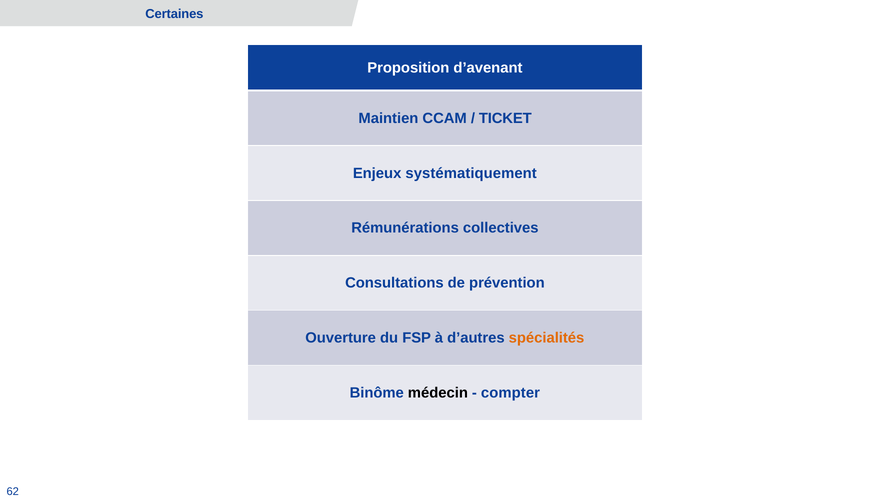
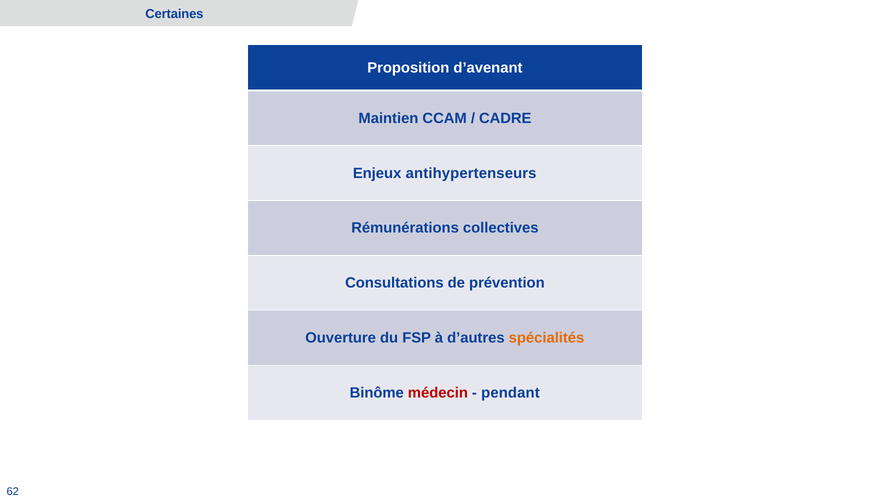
TICKET: TICKET -> CADRE
systématiquement: systématiquement -> antihypertenseurs
médecin colour: black -> red
compter: compter -> pendant
